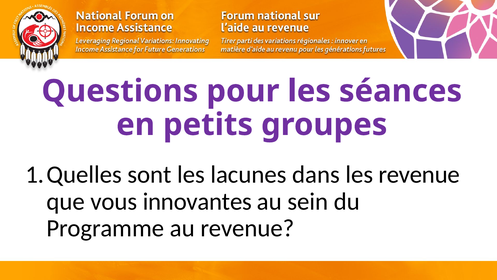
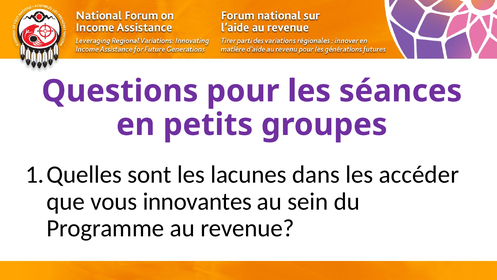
les revenue: revenue -> accéder
